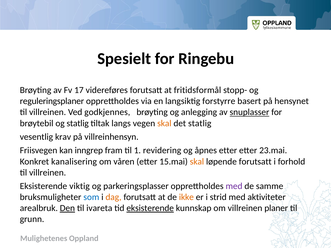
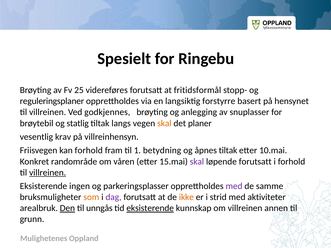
17: 17 -> 25
snuplasser underline: present -> none
det statlig: statlig -> planer
kan inngrep: inngrep -> forhold
revidering: revidering -> betydning
åpnes etter: etter -> tiltak
23.mai: 23.mai -> 10.mai
kanalisering: kanalisering -> randområde
skal at (197, 162) colour: orange -> purple
villreinen at (48, 173) underline: none -> present
viktig: viktig -> ingen
som colour: blue -> orange
dag colour: orange -> purple
ivareta: ivareta -> unngås
planer: planer -> annen
